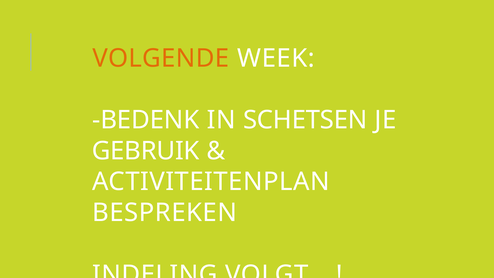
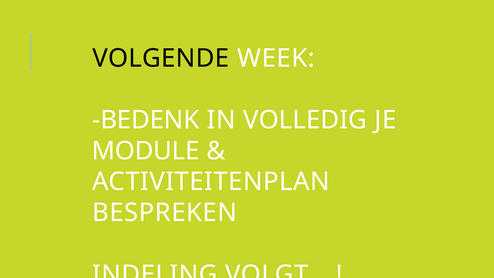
VOLGENDE colour: orange -> black
SCHETSEN: SCHETSEN -> VOLLEDIG
GEBRUIK: GEBRUIK -> MODULE
